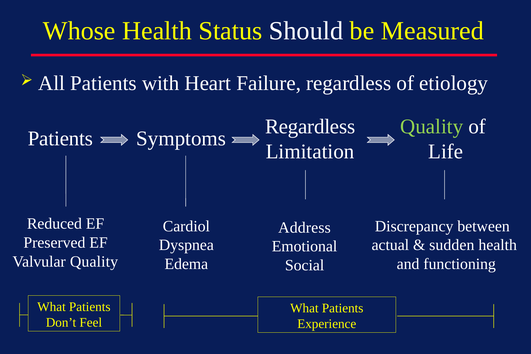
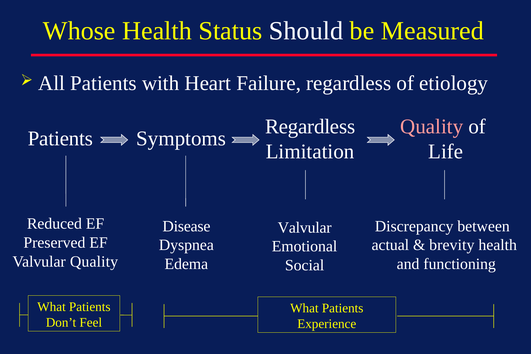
Quality at (432, 127) colour: light green -> pink
Cardiol: Cardiol -> Disease
Address at (304, 227): Address -> Valvular
sudden: sudden -> brevity
